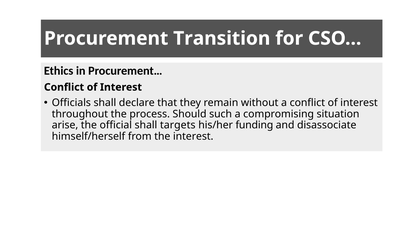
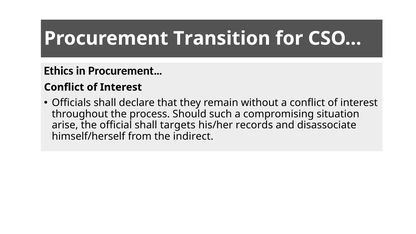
funding: funding -> records
the interest: interest -> indirect
